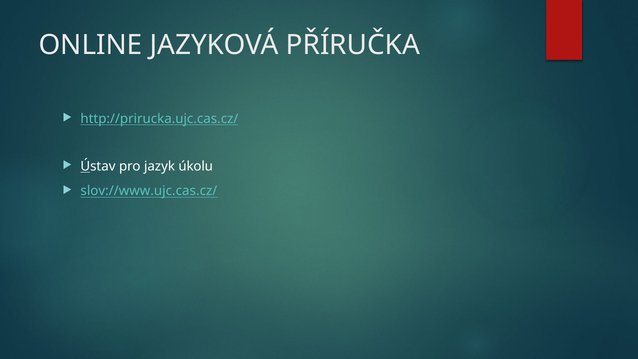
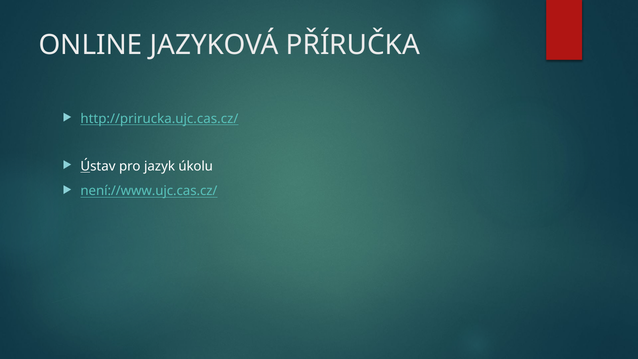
slov://www.ujc.cas.cz/: slov://www.ujc.cas.cz/ -> není://www.ujc.cas.cz/
